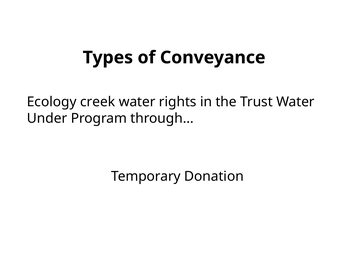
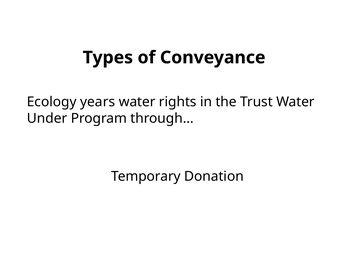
creek: creek -> years
